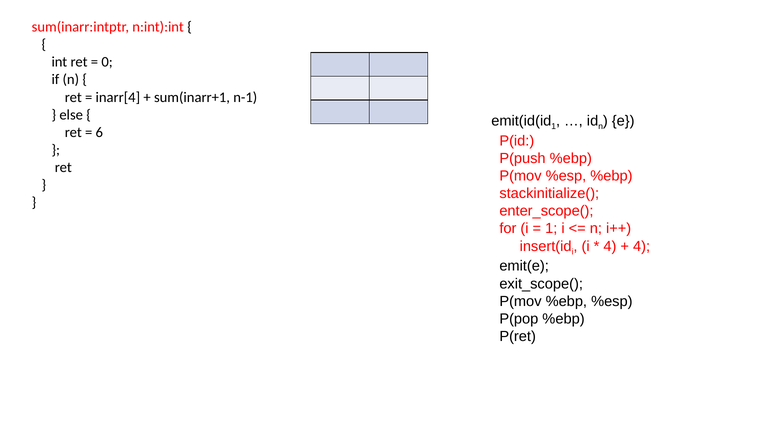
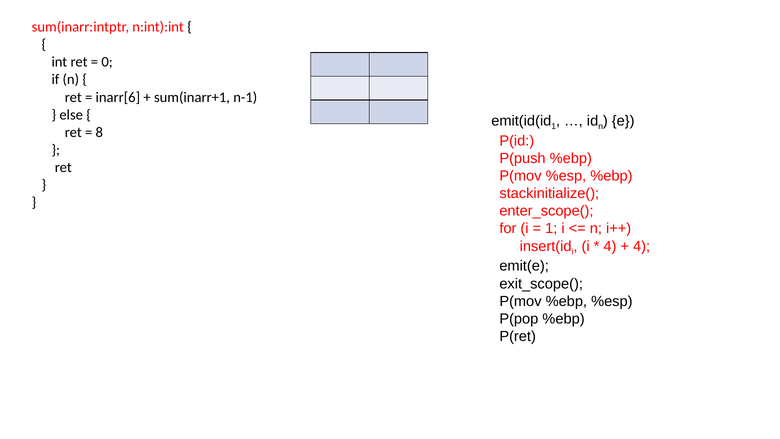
inarr[4: inarr[4 -> inarr[6
6: 6 -> 8
